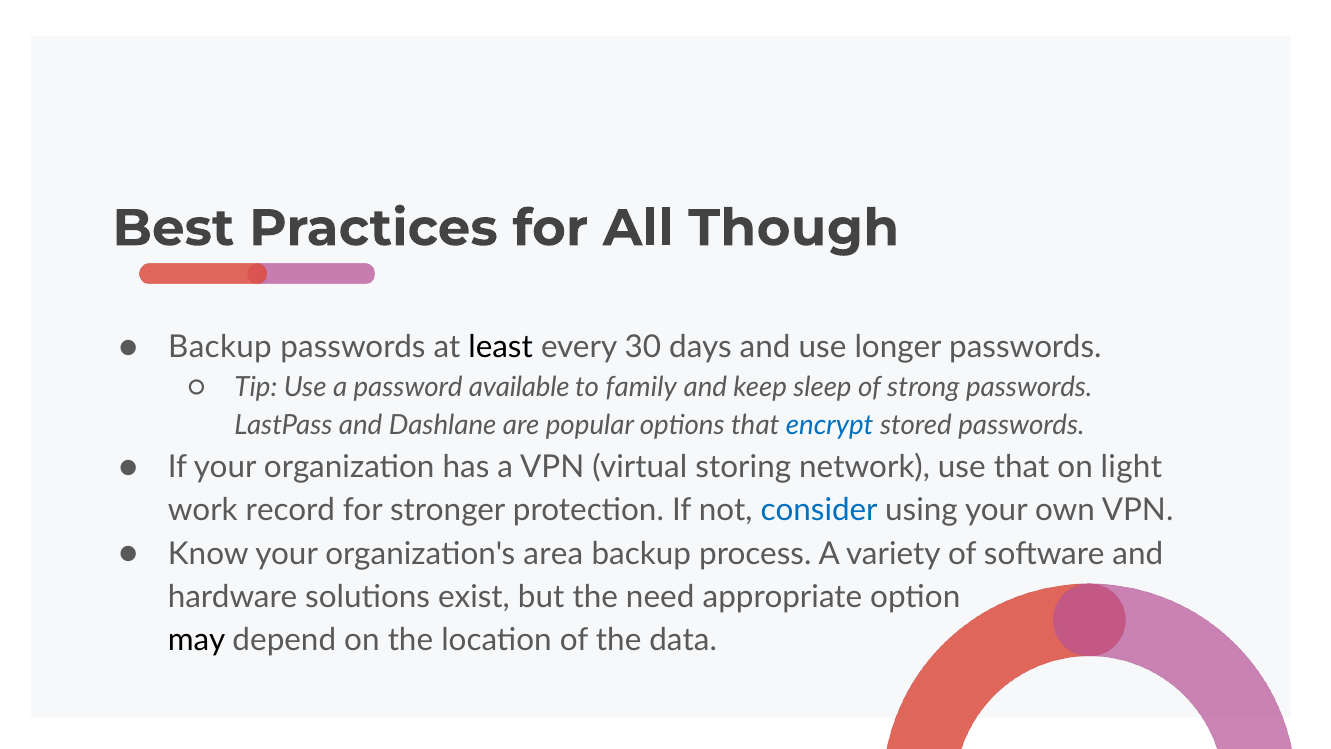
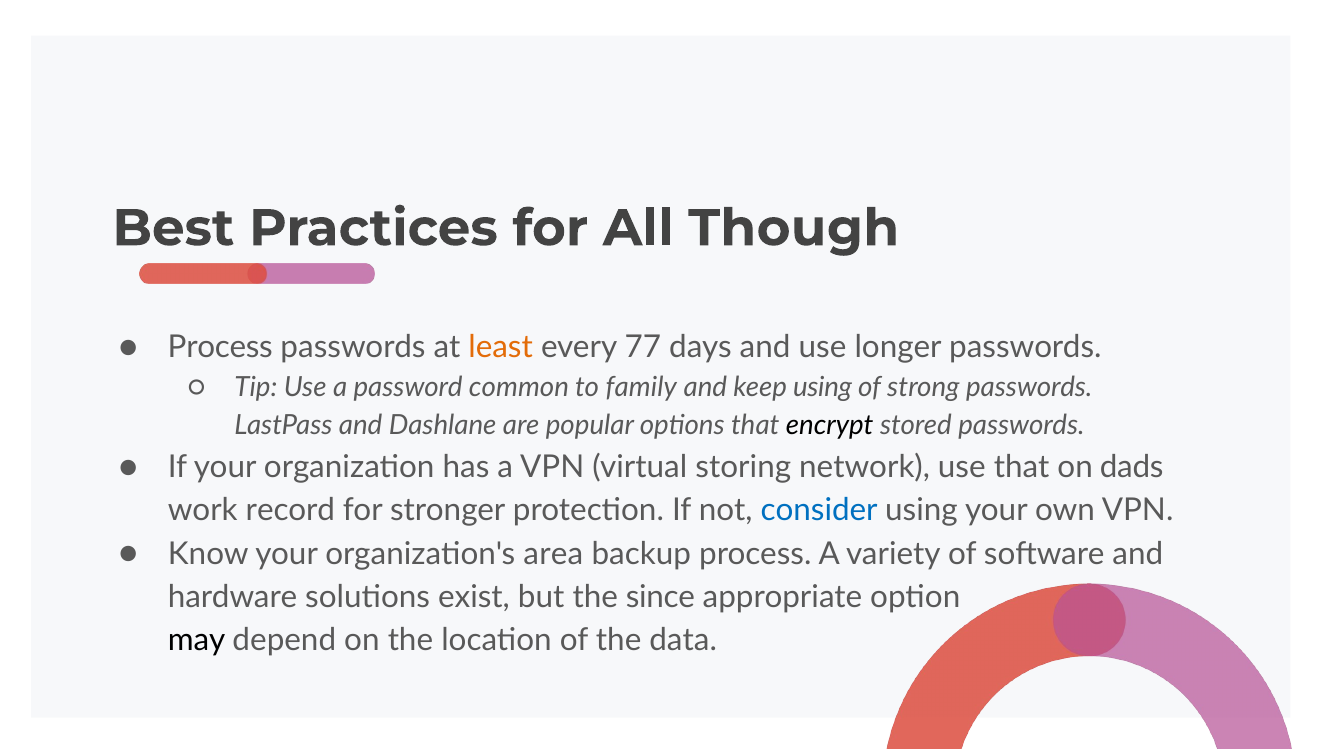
Backup at (220, 347): Backup -> Process
least colour: black -> orange
30: 30 -> 77
available: available -> common
keep sleep: sleep -> using
encrypt colour: blue -> black
light: light -> dads
need: need -> since
